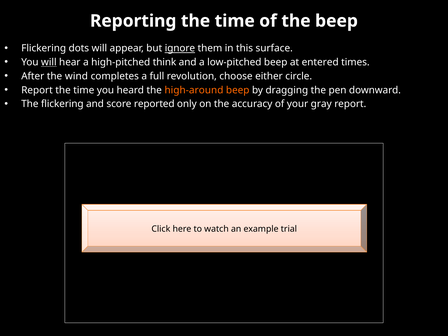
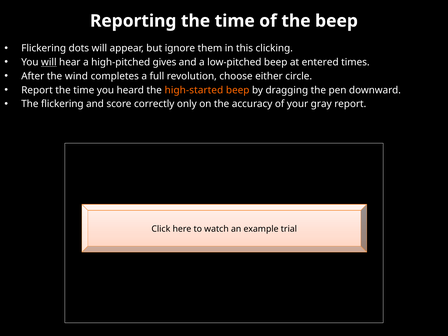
ignore underline: present -> none
surface: surface -> clicking
think: think -> gives
high-around: high-around -> high-started
reported: reported -> correctly
